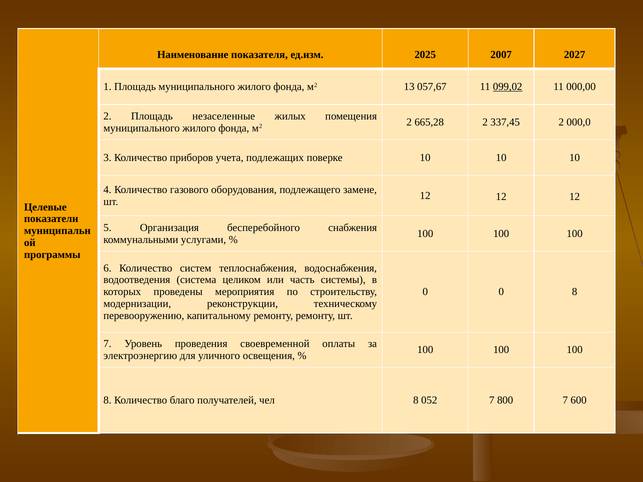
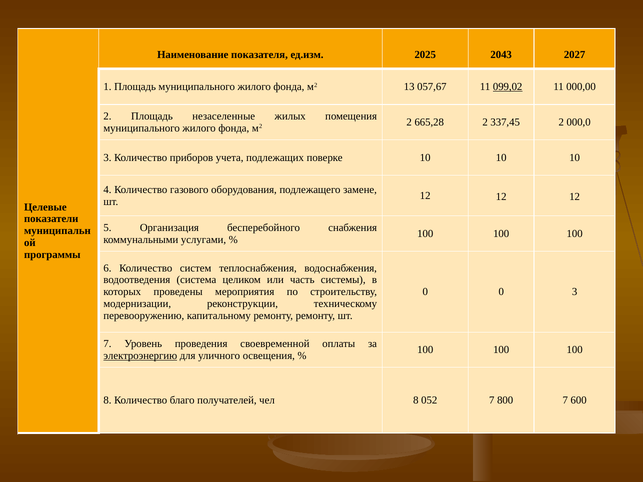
2007: 2007 -> 2043
0 8: 8 -> 3
электроэнергию underline: none -> present
